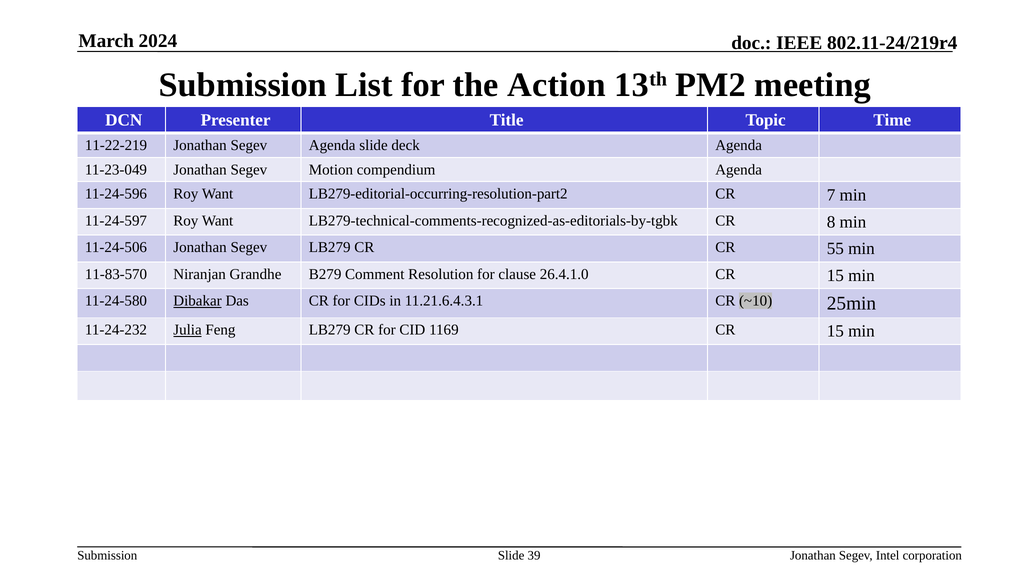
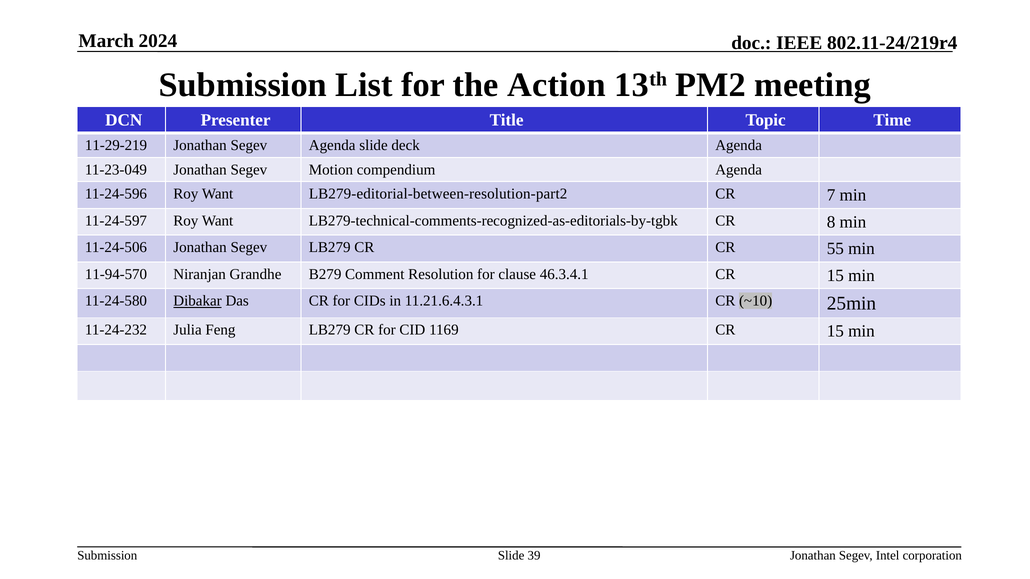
11-22-219: 11-22-219 -> 11-29-219
LB279-editorial-occurring-resolution-part2: LB279-editorial-occurring-resolution-part2 -> LB279-editorial-between-resolution-part2
11-83-570: 11-83-570 -> 11-94-570
26.4.1.0: 26.4.1.0 -> 46.3.4.1
Julia underline: present -> none
